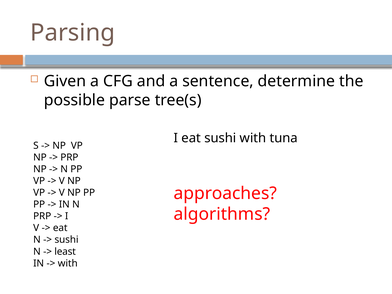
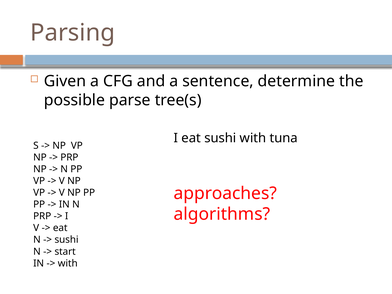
least: least -> start
